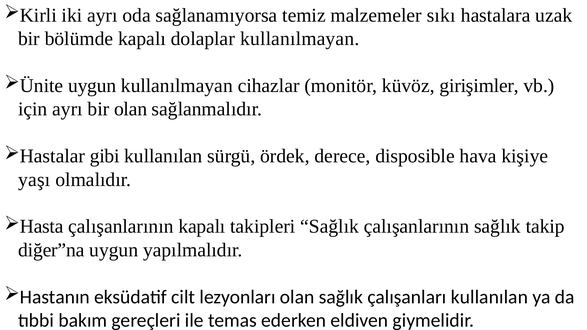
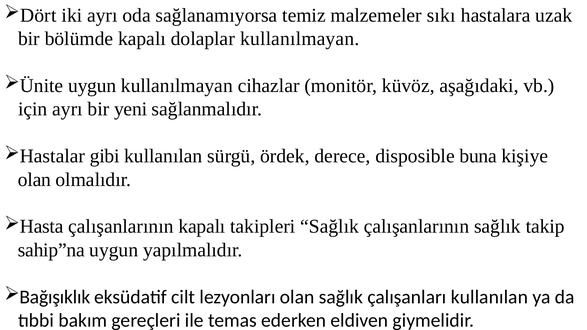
Kirli: Kirli -> Dört
girişimler: girişimler -> aşağıdaki
bir olan: olan -> yeni
hava: hava -> buna
yaşı at (34, 180): yaşı -> olan
diğer”na: diğer”na -> sahip”na
Hastanın: Hastanın -> Bağışıklık
